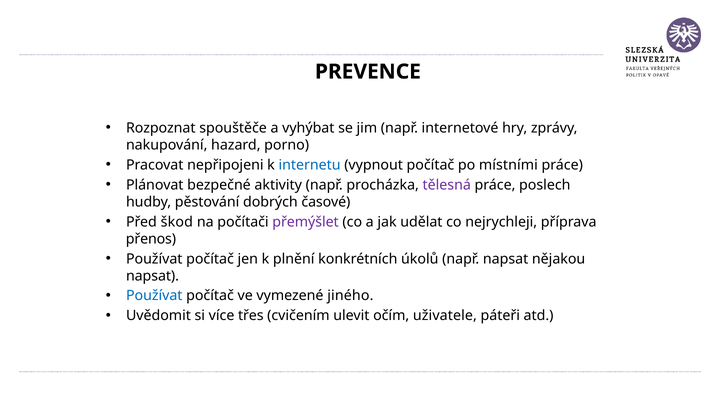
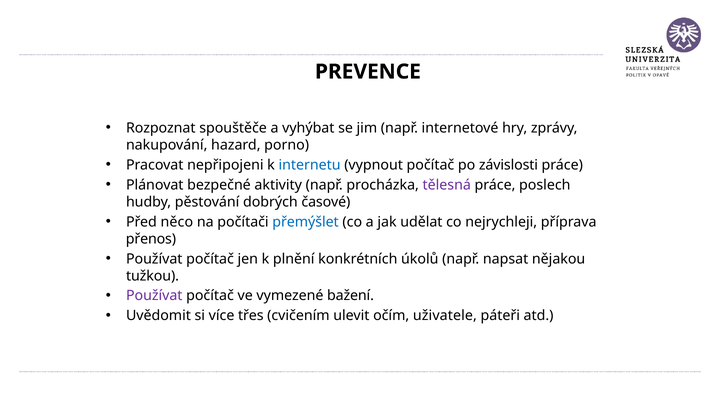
místními: místními -> závislosti
škod: škod -> něco
přemýšlet colour: purple -> blue
napsat at (153, 276): napsat -> tužkou
Používat at (154, 296) colour: blue -> purple
jiného: jiného -> bažení
